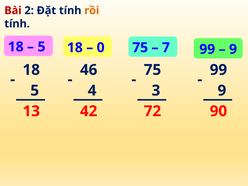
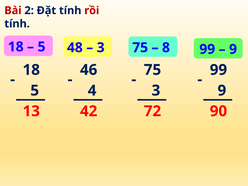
rồi colour: orange -> red
5 18: 18 -> 48
0 at (101, 48): 0 -> 3
7: 7 -> 8
